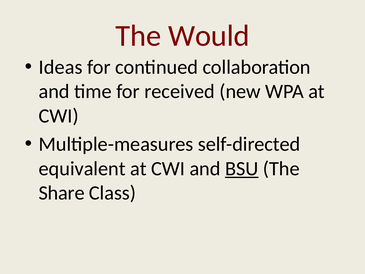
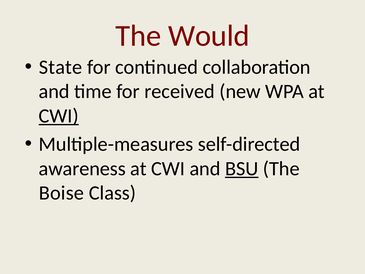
Ideas: Ideas -> State
CWI at (59, 116) underline: none -> present
equivalent: equivalent -> awareness
Share: Share -> Boise
